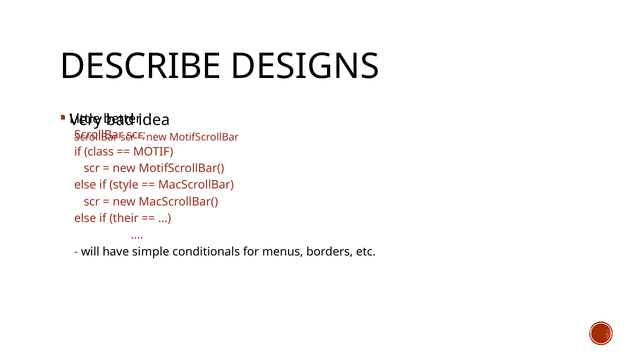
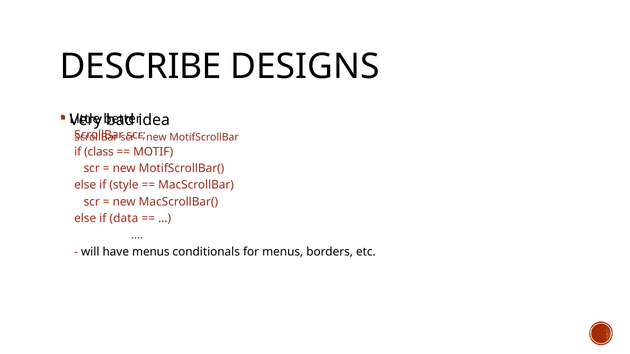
their: their -> data
have simple: simple -> menus
